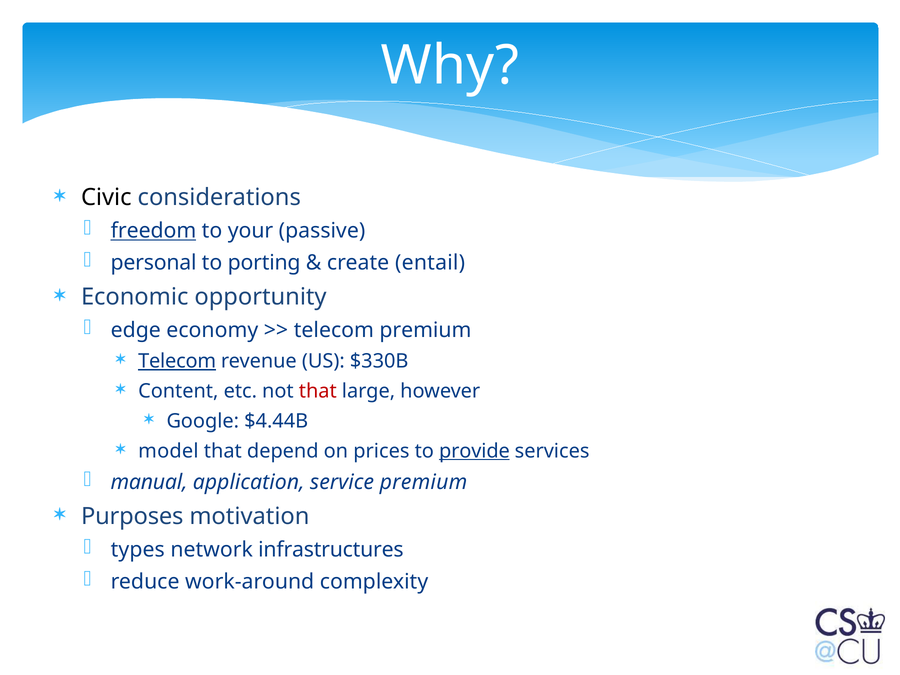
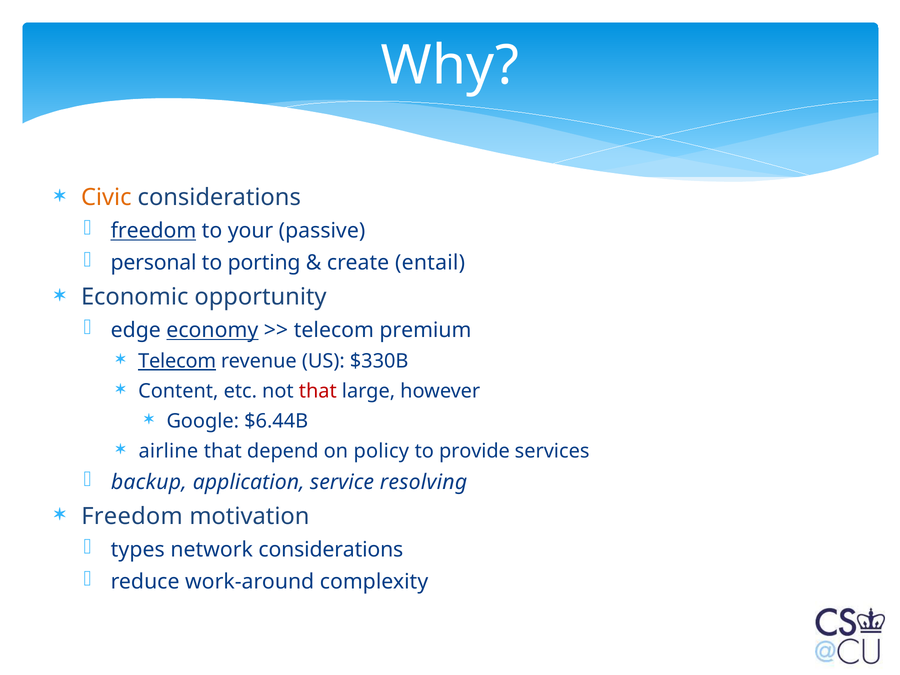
Civic colour: black -> orange
economy underline: none -> present
$4.44B: $4.44B -> $6.44B
model: model -> airline
prices: prices -> policy
provide underline: present -> none
manual: manual -> backup
service premium: premium -> resolving
Purposes at (132, 517): Purposes -> Freedom
network infrastructures: infrastructures -> considerations
